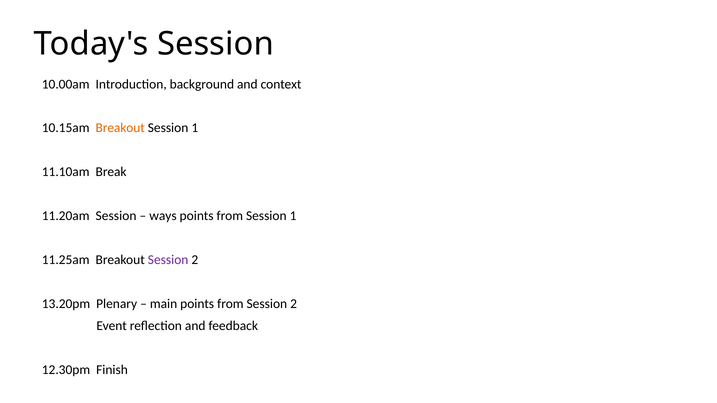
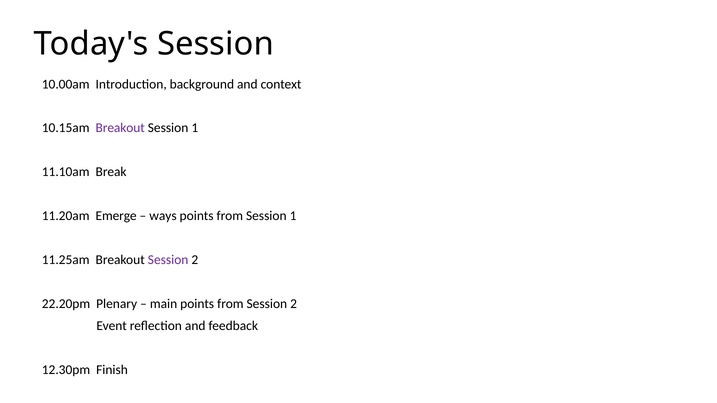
Breakout at (120, 128) colour: orange -> purple
11.20am Session: Session -> Emerge
13.20pm: 13.20pm -> 22.20pm
